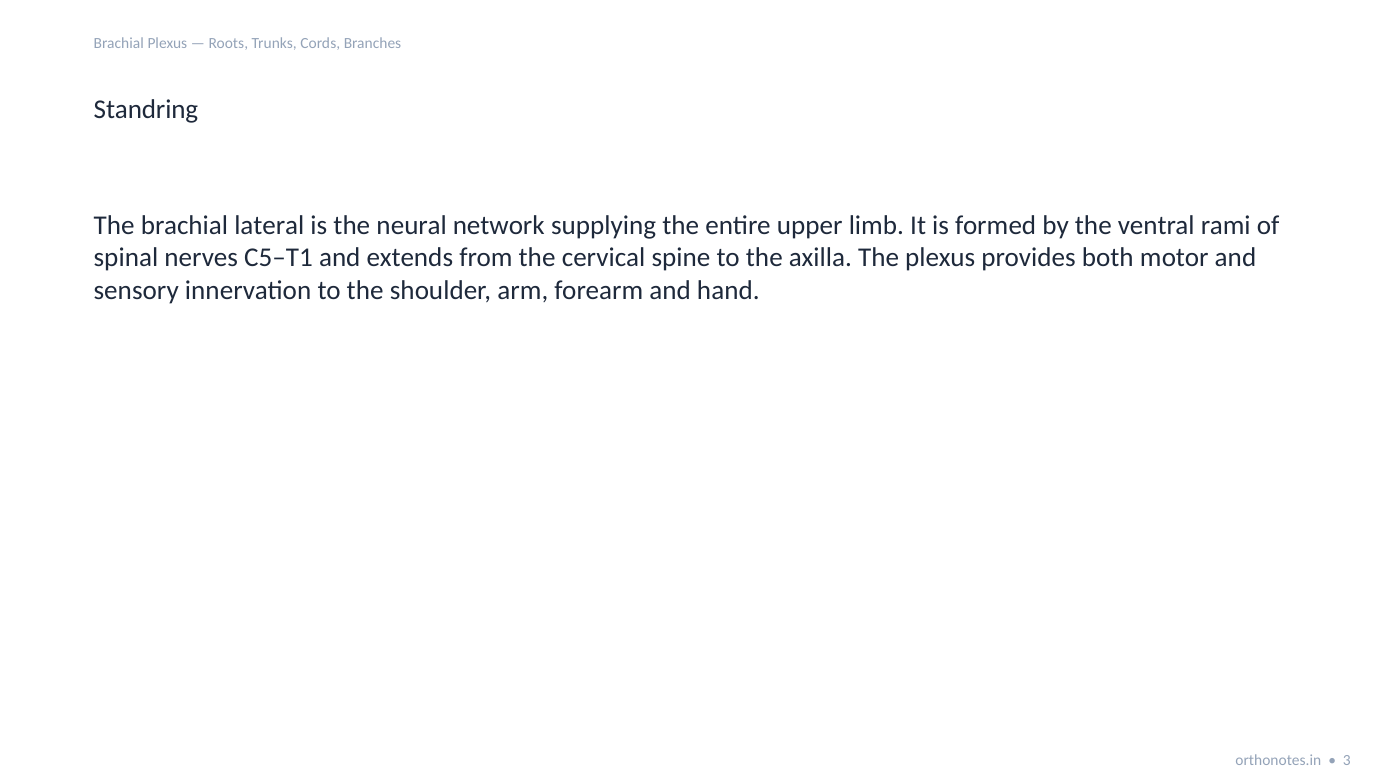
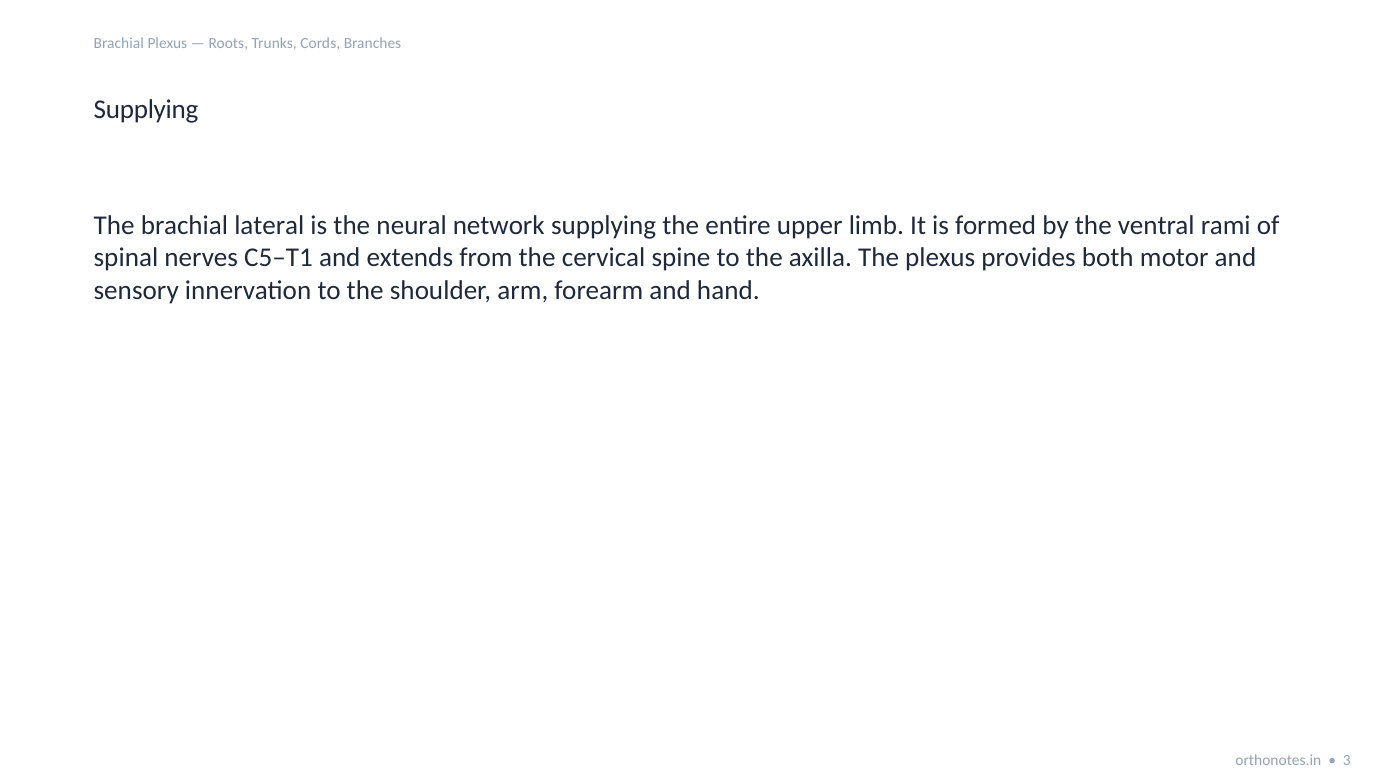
Standring at (146, 109): Standring -> Supplying
